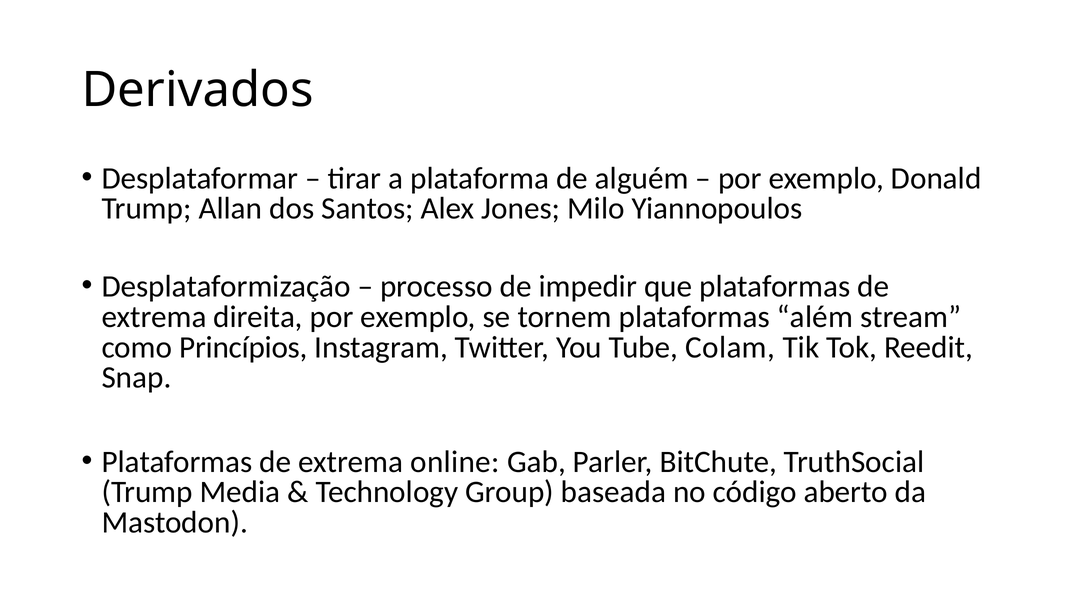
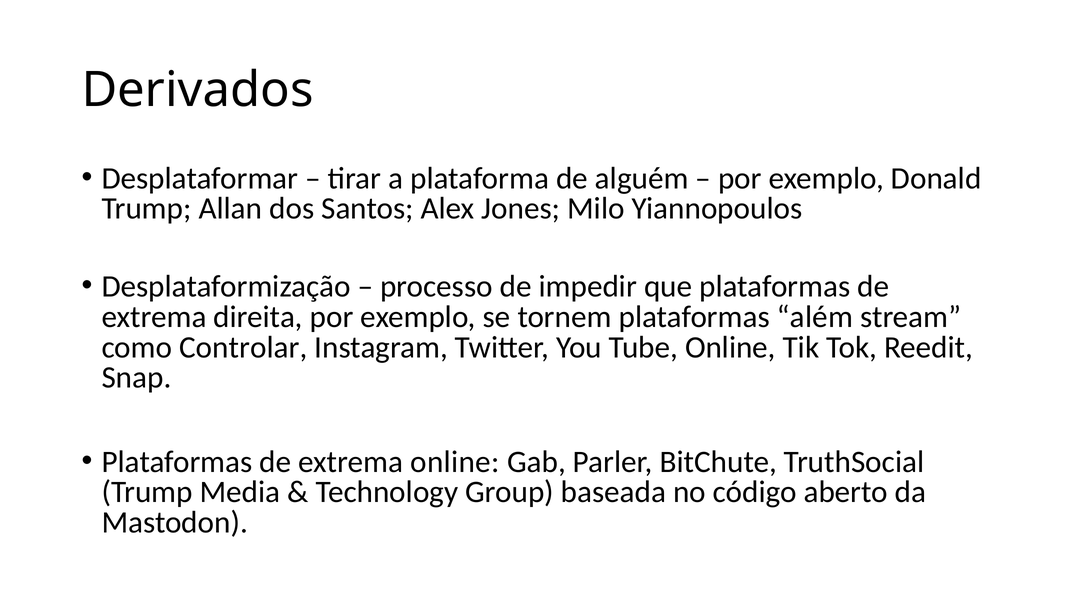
Princípios: Princípios -> Controlar
Tube Colam: Colam -> Online
